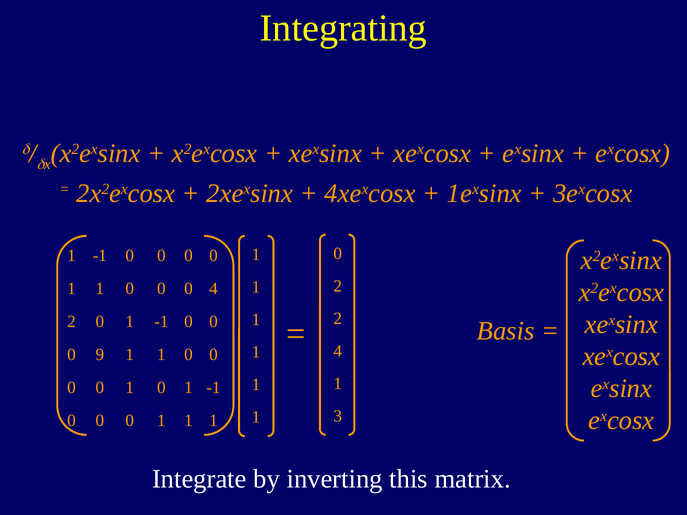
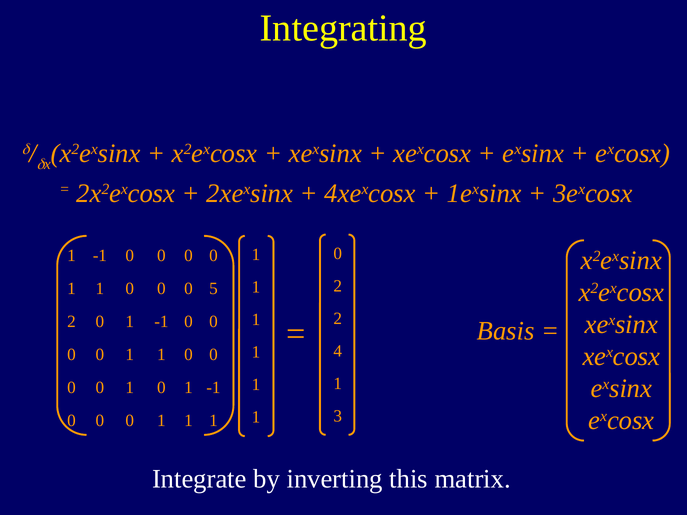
0 4: 4 -> 5
9 at (100, 355): 9 -> 0
